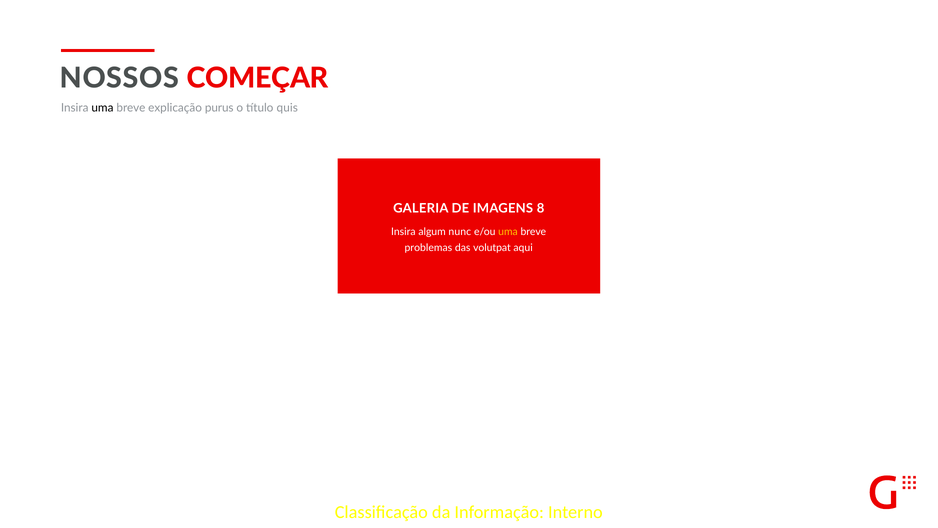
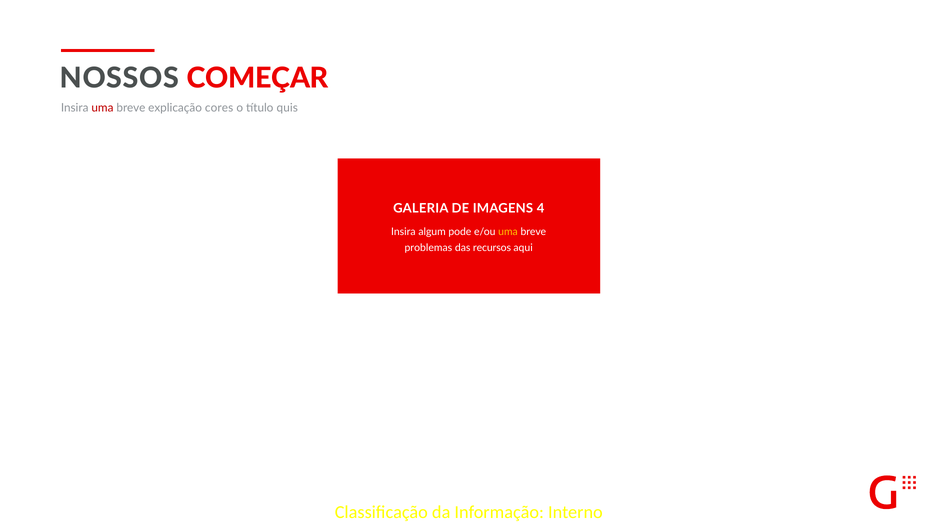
uma at (102, 108) colour: black -> red
purus: purus -> cores
8: 8 -> 4
nunc: nunc -> pode
volutpat: volutpat -> recursos
